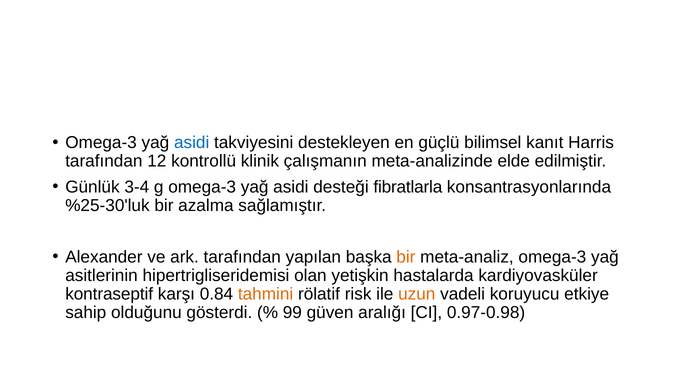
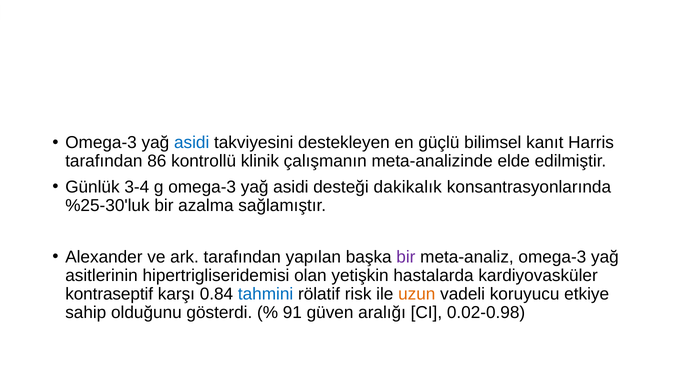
12: 12 -> 86
fibratlarla: fibratlarla -> dakikalık
bir at (406, 257) colour: orange -> purple
tahmini colour: orange -> blue
99: 99 -> 91
0.97-0.98: 0.97-0.98 -> 0.02-0.98
